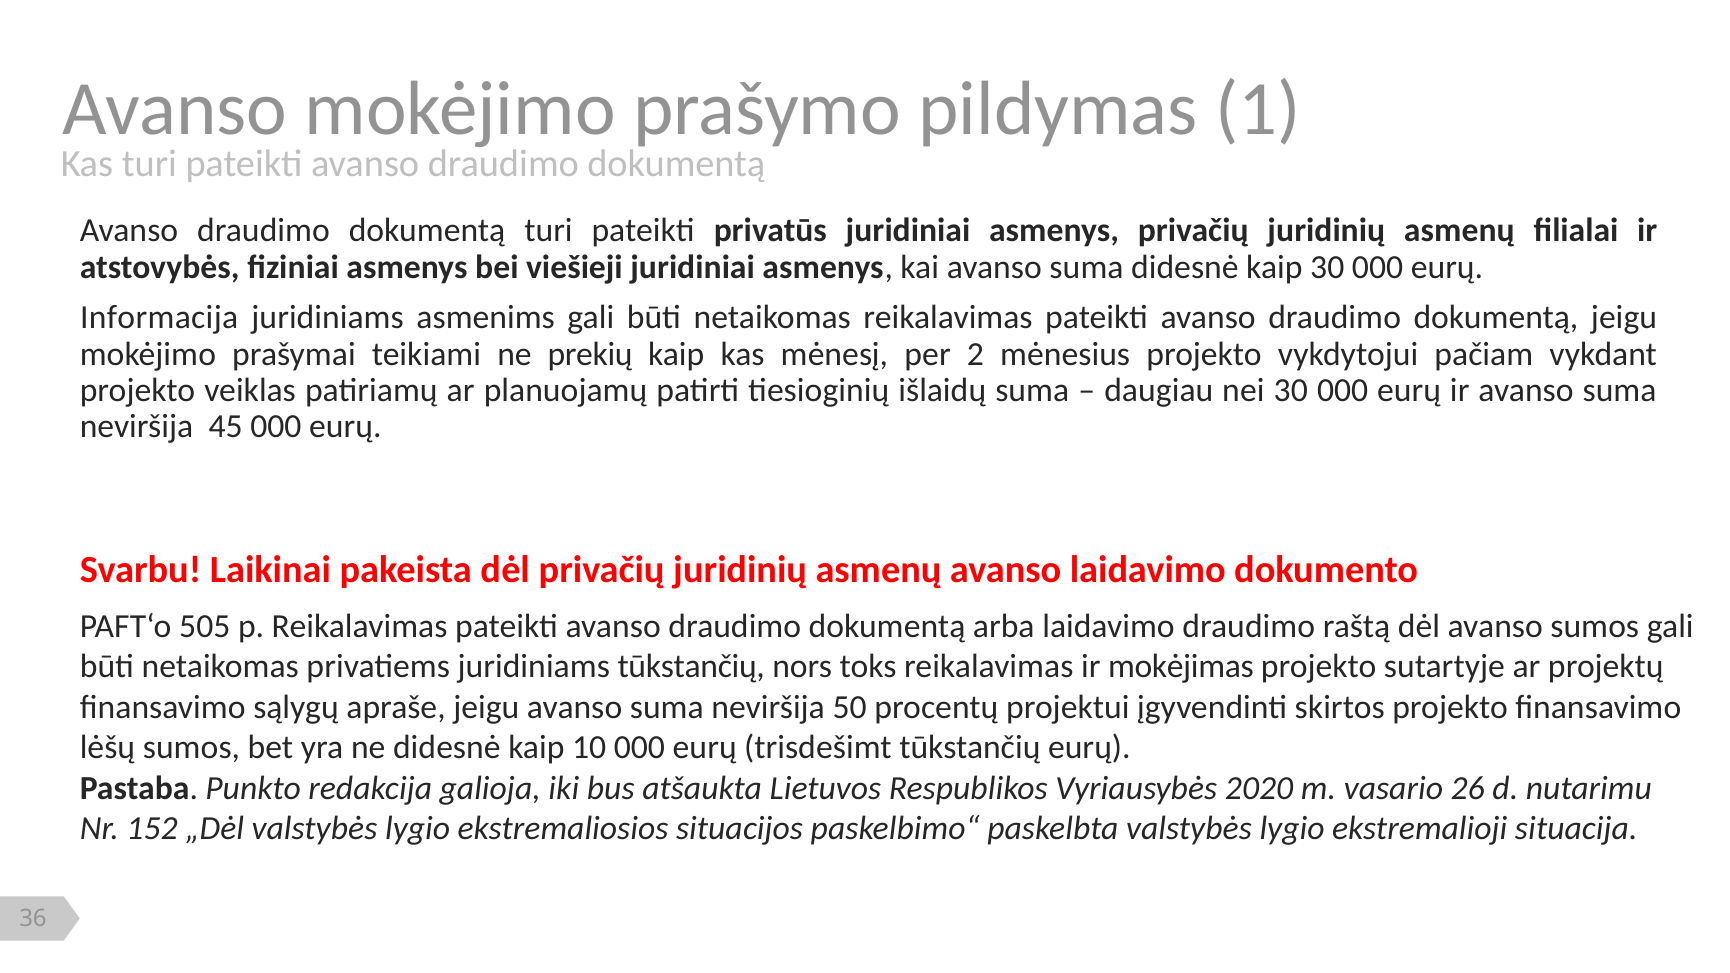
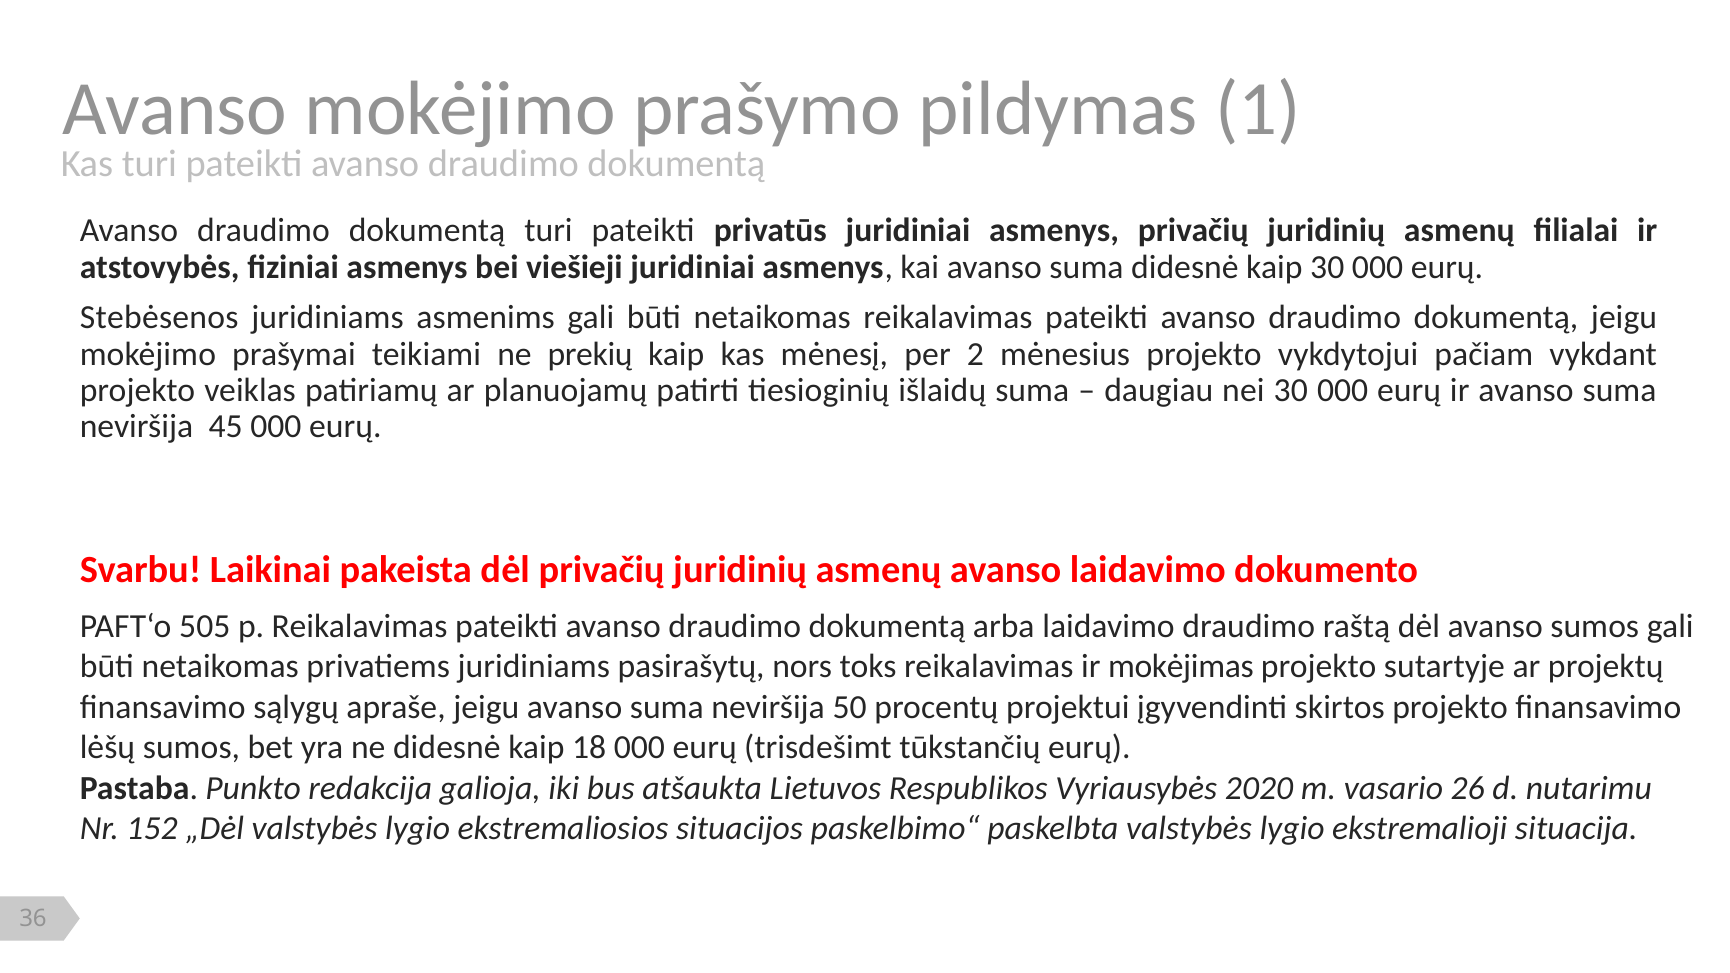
Informacija: Informacija -> Stebėsenos
juridiniams tūkstančių: tūkstančių -> pasirašytų
10: 10 -> 18
